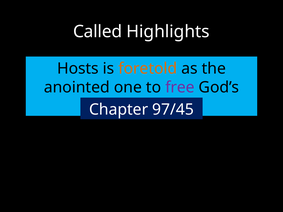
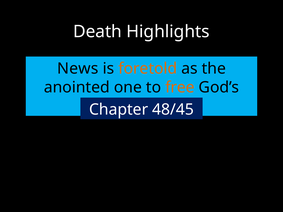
Called: Called -> Death
Hosts: Hosts -> News
free colour: purple -> orange
97/45: 97/45 -> 48/45
